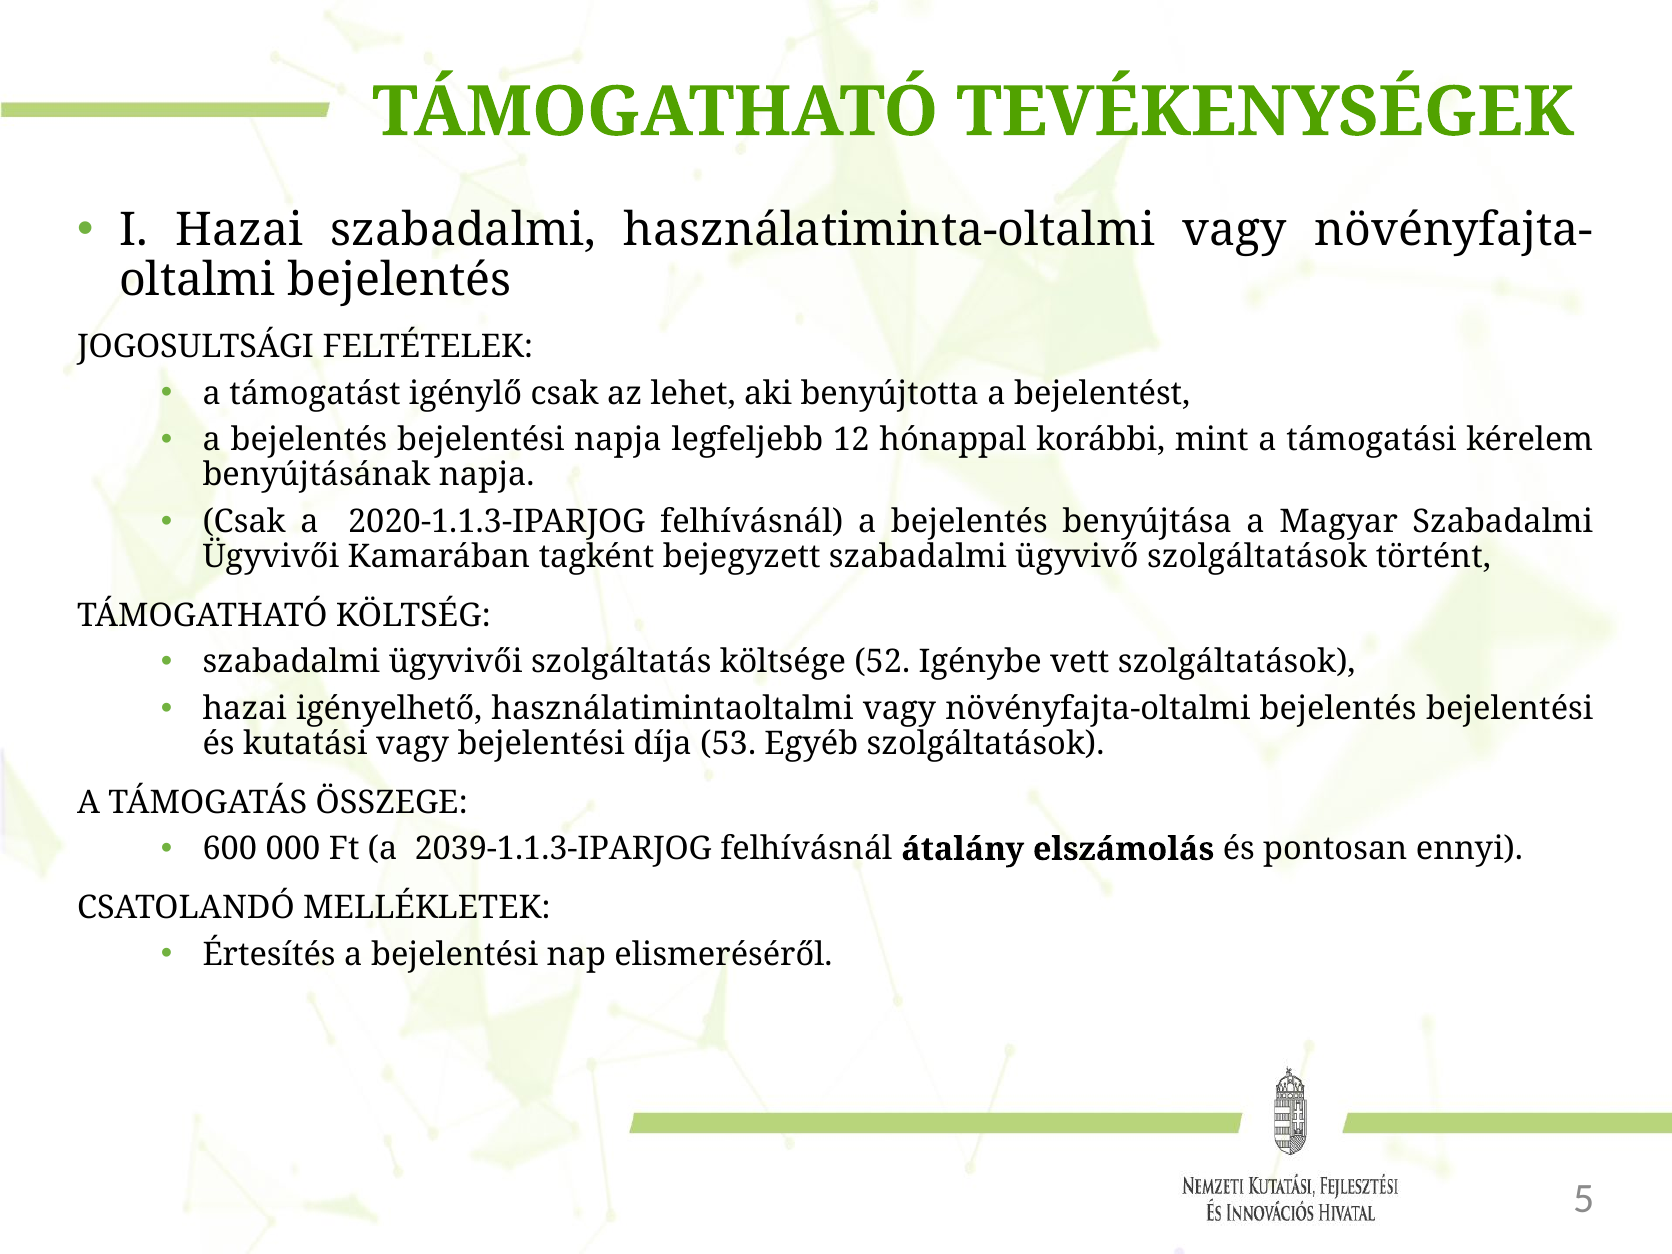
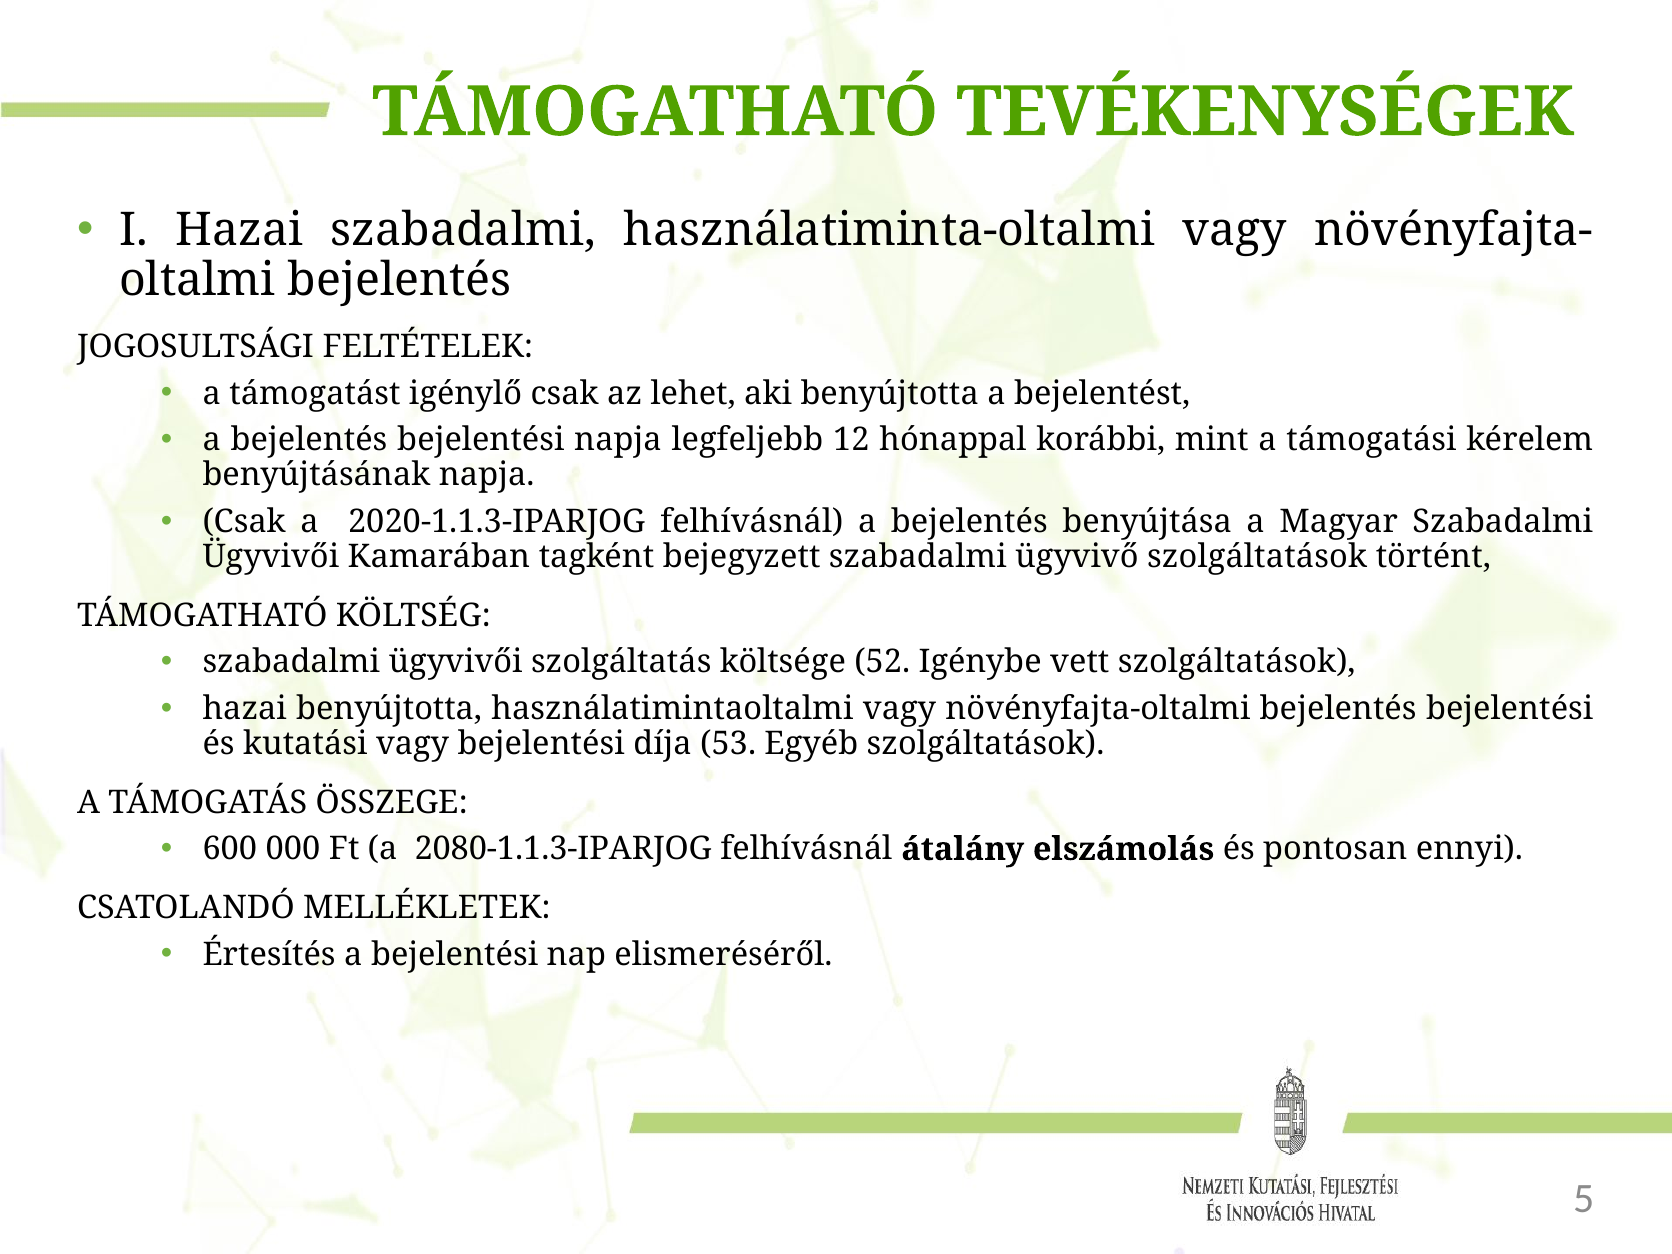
hazai igényelhető: igényelhető -> benyújtotta
2039-1.1.3-IPARJOG: 2039-1.1.3-IPARJOG -> 2080-1.1.3-IPARJOG
